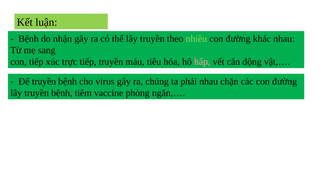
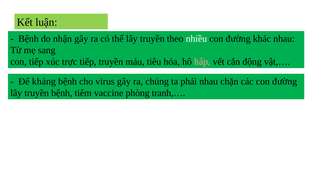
nhiều colour: light green -> white
Để truyền: truyền -> kháng
ngăn,…: ngăn,… -> tranh,…
